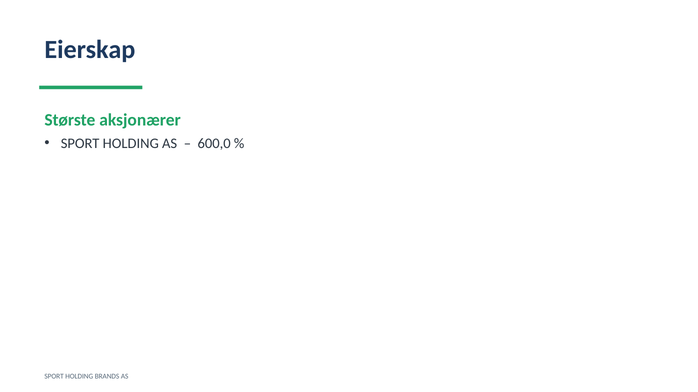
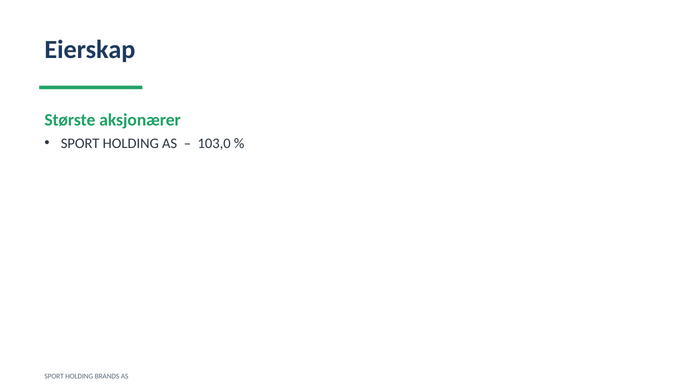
600,0: 600,0 -> 103,0
